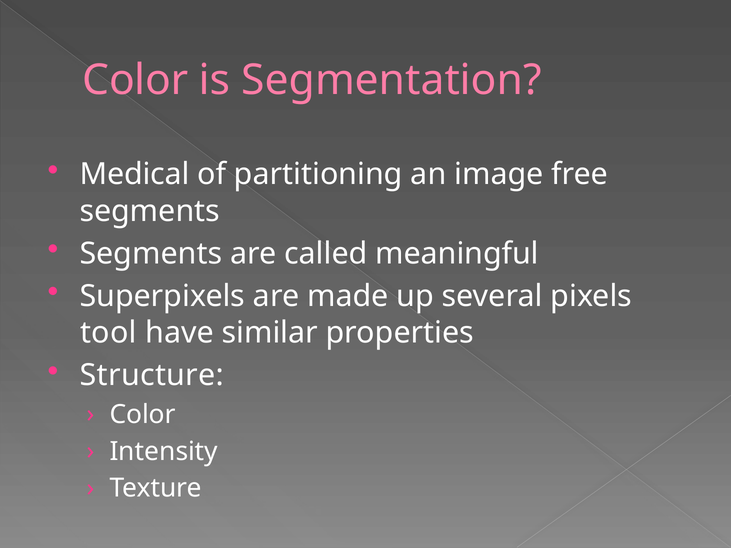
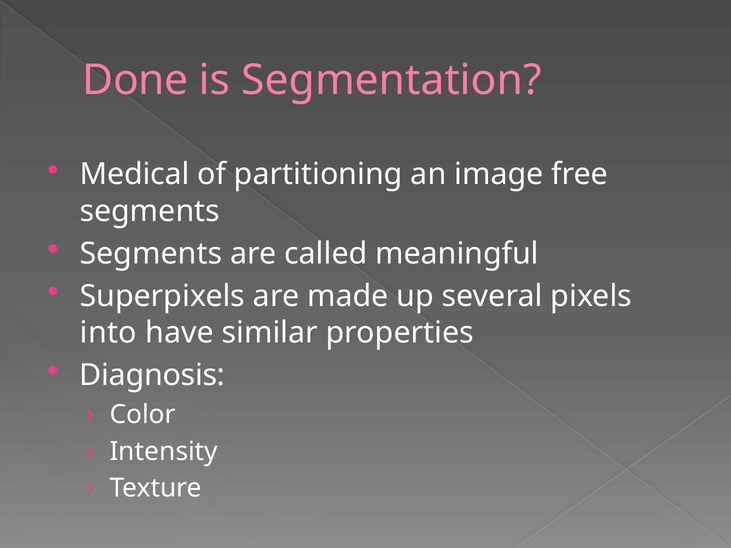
Color at (135, 80): Color -> Done
tool: tool -> into
Structure: Structure -> Diagnosis
